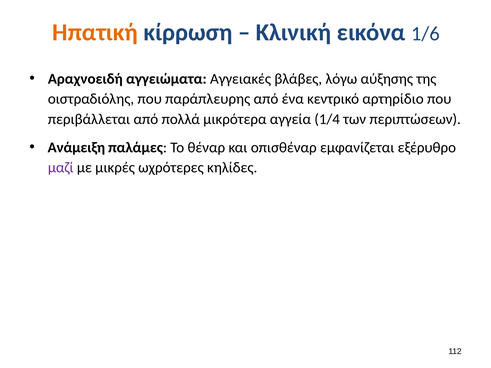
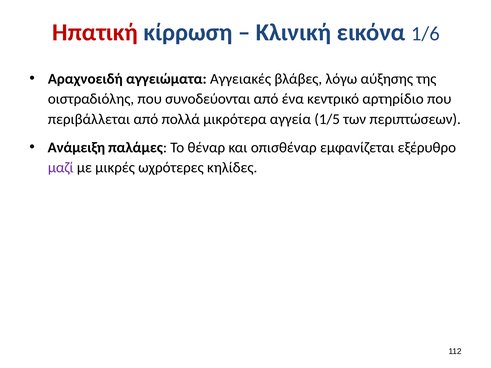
Ηπατική colour: orange -> red
παράπλευρης: παράπλευρης -> συνοδεύονται
1/4: 1/4 -> 1/5
